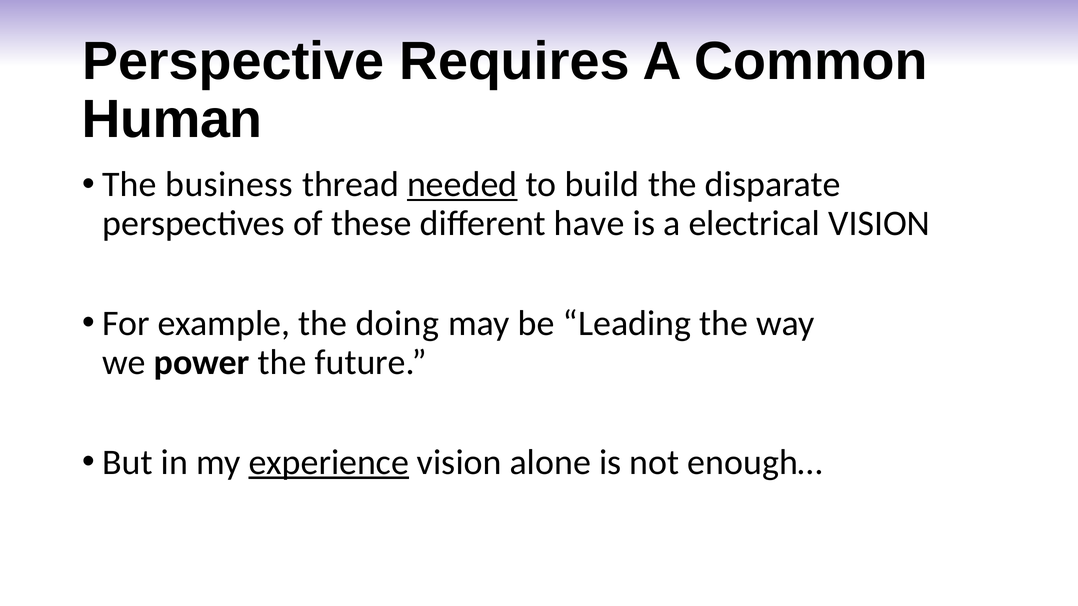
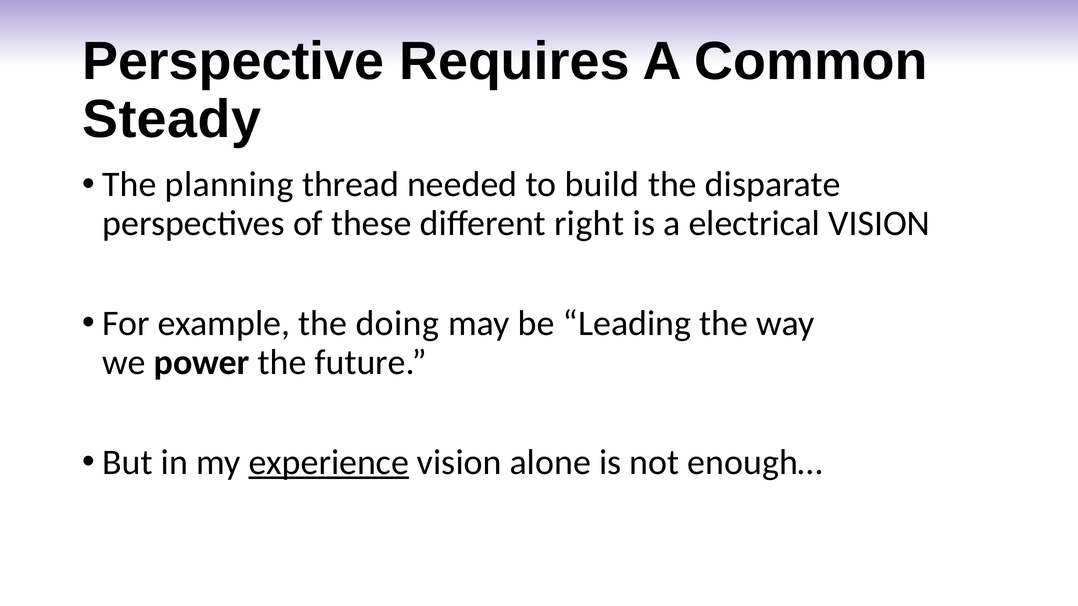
Human: Human -> Steady
business: business -> planning
needed underline: present -> none
have: have -> right
